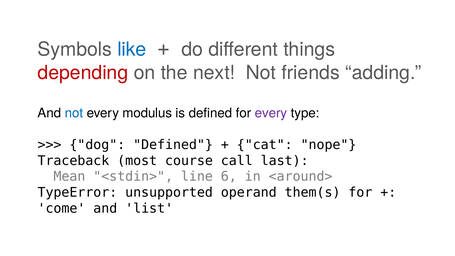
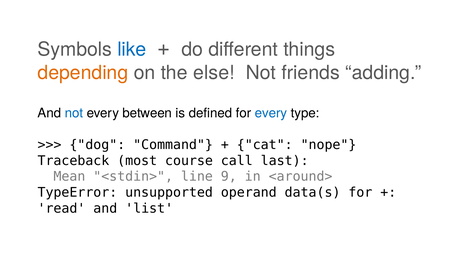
depending colour: red -> orange
next: next -> else
modulus: modulus -> between
every at (271, 113) colour: purple -> blue
dog Defined: Defined -> Command
6: 6 -> 9
them(s: them(s -> data(s
come: come -> read
